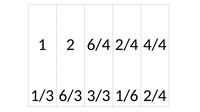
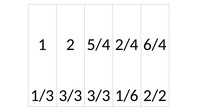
6/4: 6/4 -> 5/4
4/4: 4/4 -> 6/4
1/3 6/3: 6/3 -> 3/3
1/6 2/4: 2/4 -> 2/2
